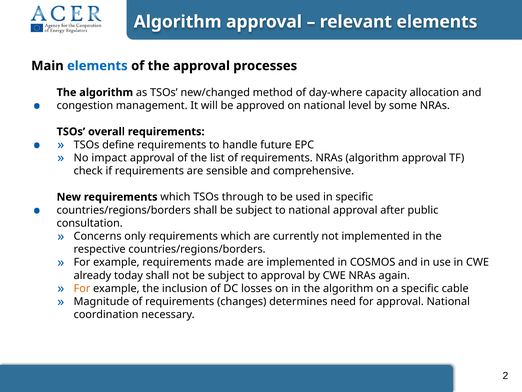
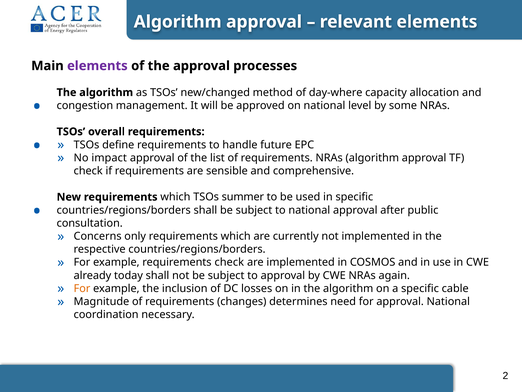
elements at (97, 66) colour: blue -> purple
through: through -> summer
requirements made: made -> check
